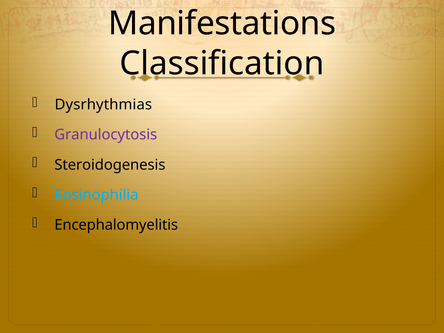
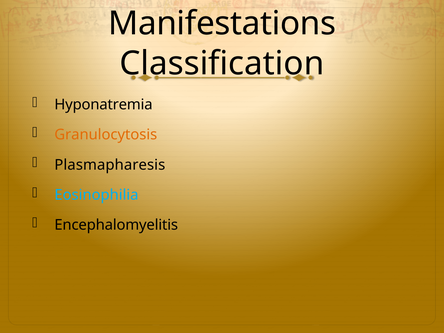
Dysrhythmias: Dysrhythmias -> Hyponatremia
Granulocytosis colour: purple -> orange
Steroidogenesis: Steroidogenesis -> Plasmapharesis
